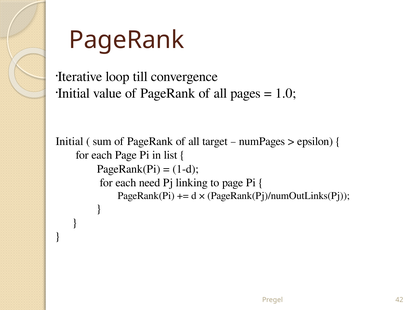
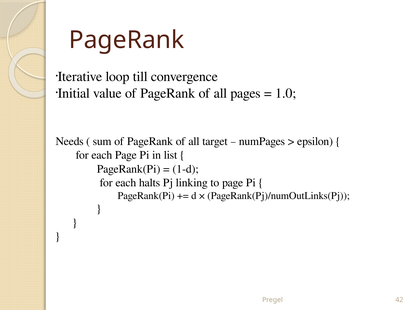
Initial at (69, 141): Initial -> Needs
need: need -> halts
